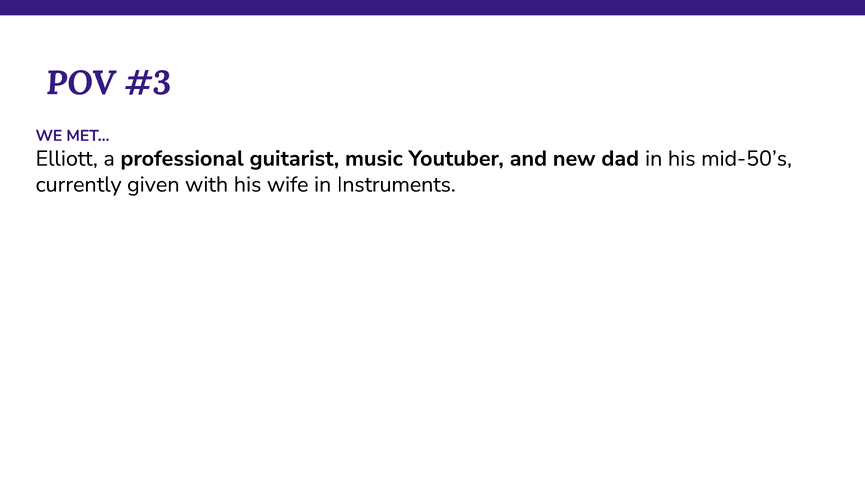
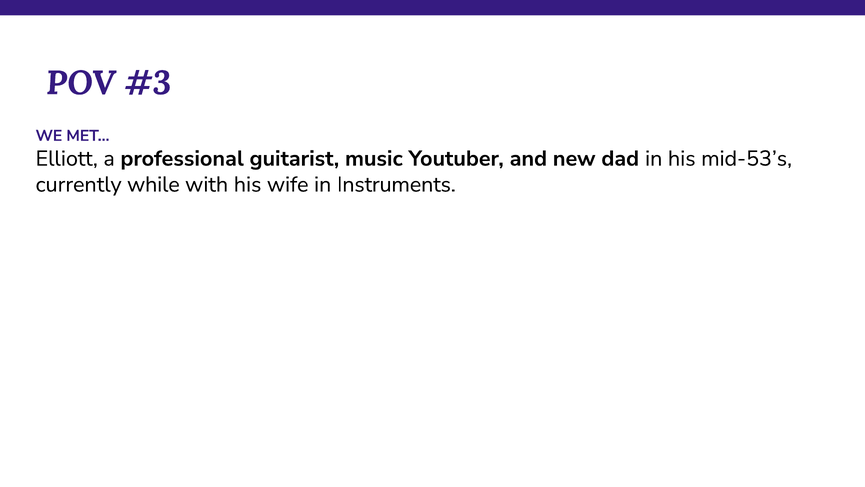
mid-50’s: mid-50’s -> mid-53’s
given: given -> while
